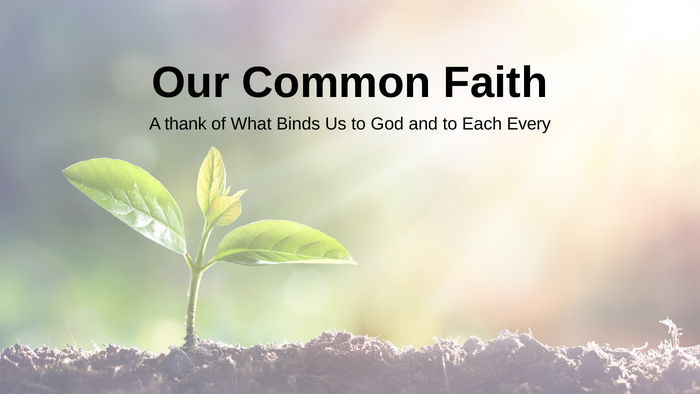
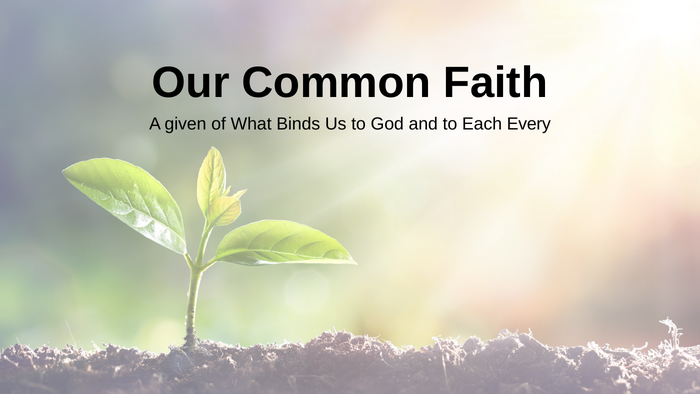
thank: thank -> given
